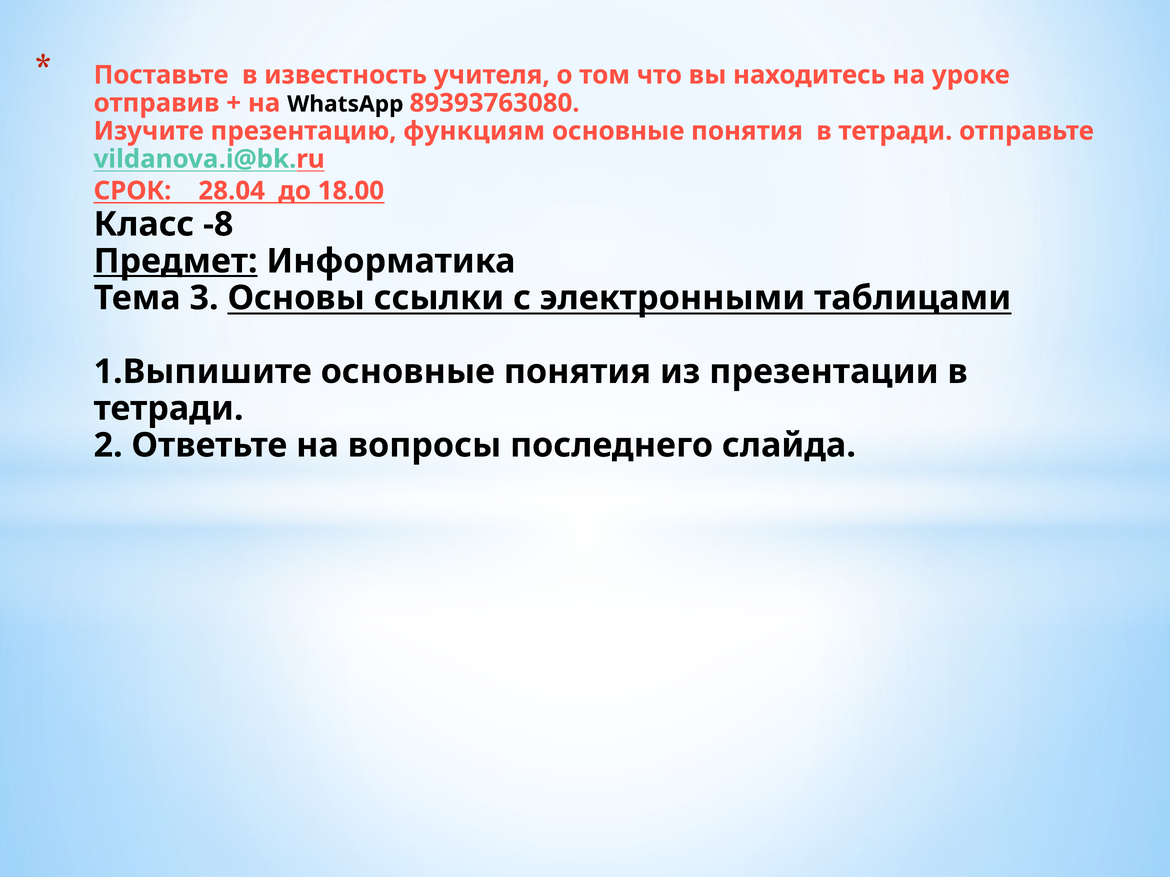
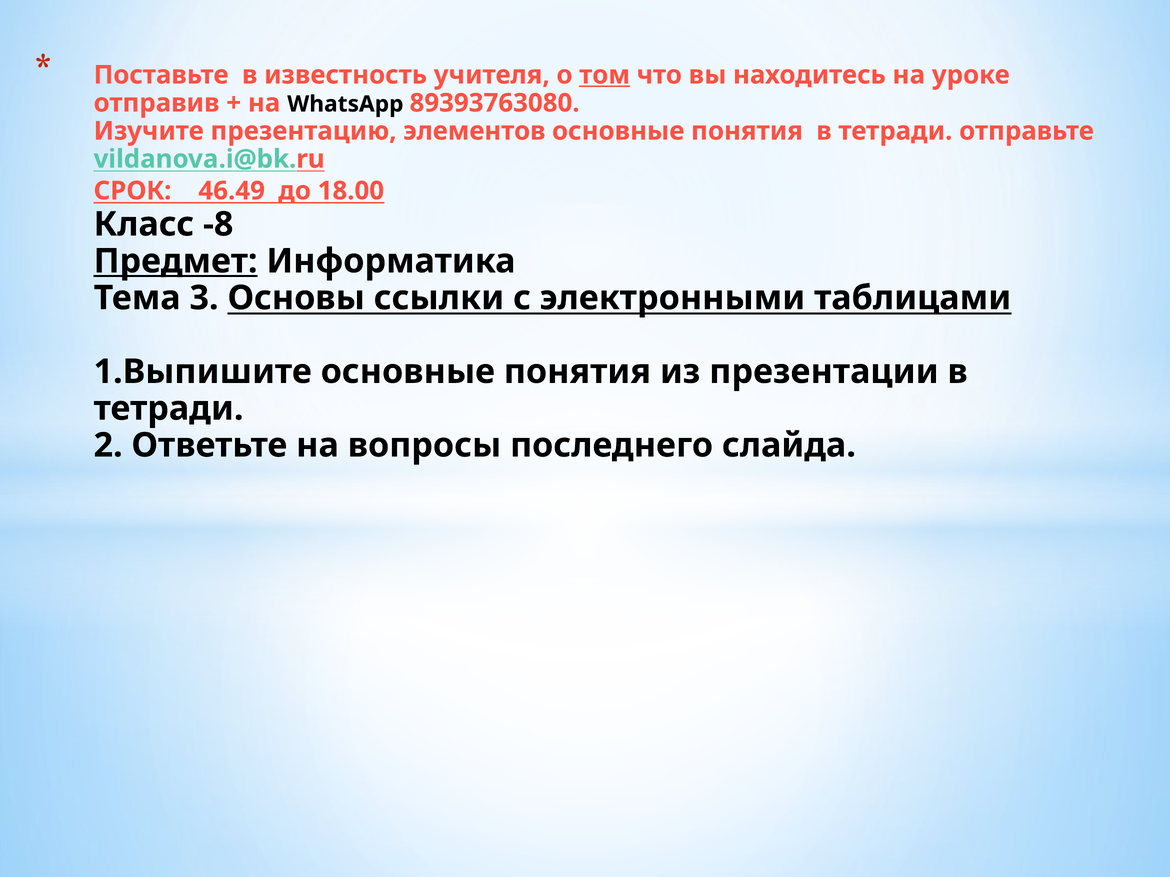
том underline: none -> present
функциям: функциям -> элементов
28.04: 28.04 -> 46.49
